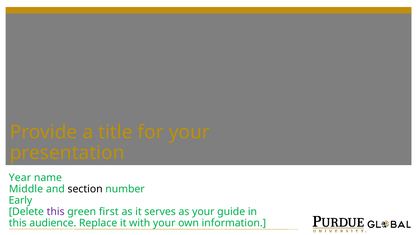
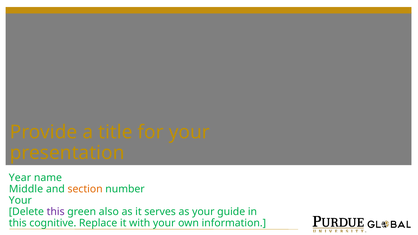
section colour: black -> orange
Early at (20, 200): Early -> Your
first: first -> also
audience: audience -> cognitive
